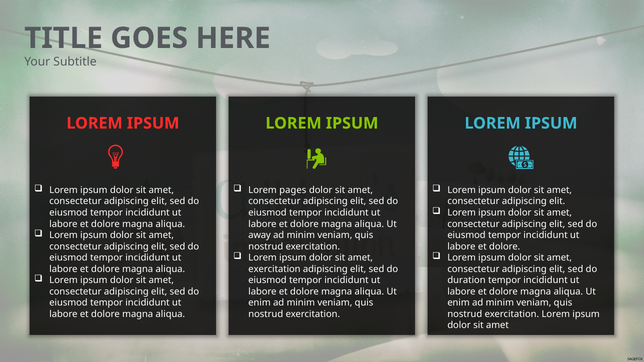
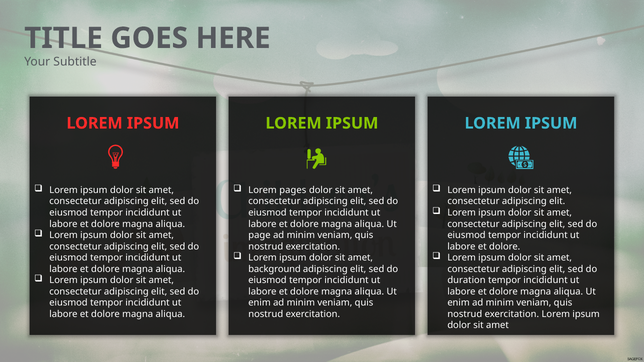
away: away -> page
exercitation at (274, 269): exercitation -> background
